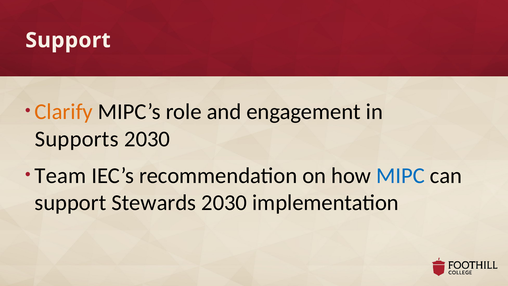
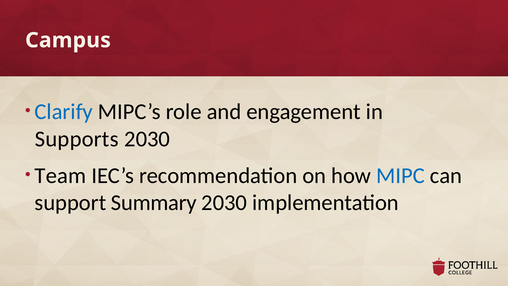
Support at (68, 40): Support -> Campus
Clarify colour: orange -> blue
Stewards: Stewards -> Summary
